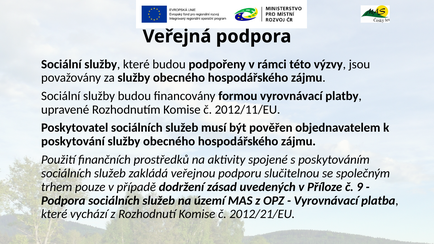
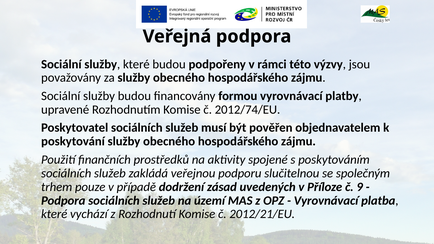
2012/11/EU: 2012/11/EU -> 2012/74/EU
